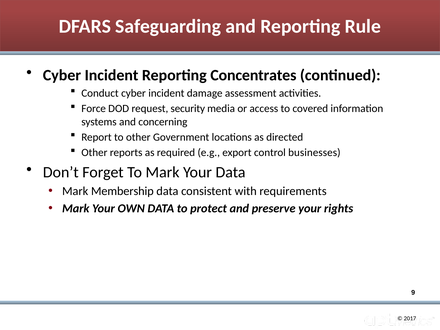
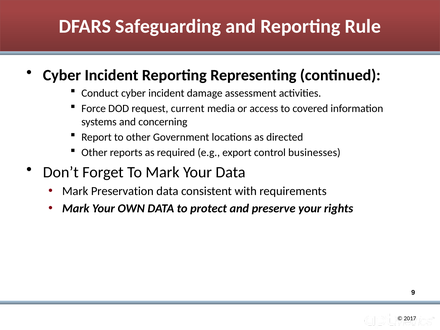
Concentrates: Concentrates -> Representing
security: security -> current
Membership: Membership -> Preservation
